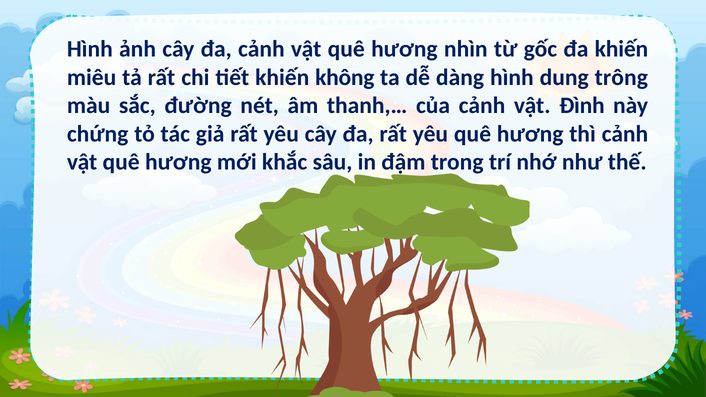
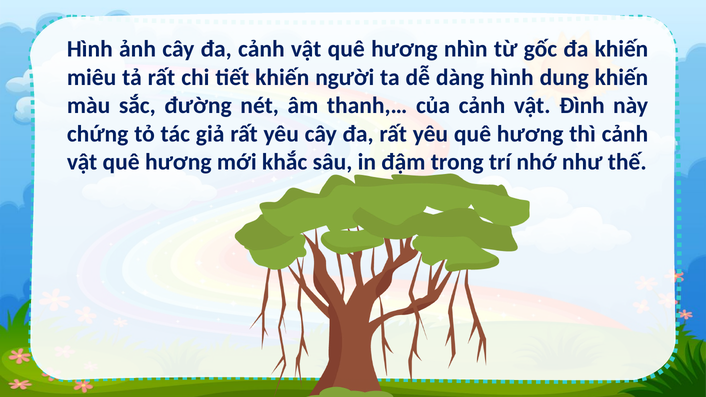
không: không -> người
dung trông: trông -> khiến
